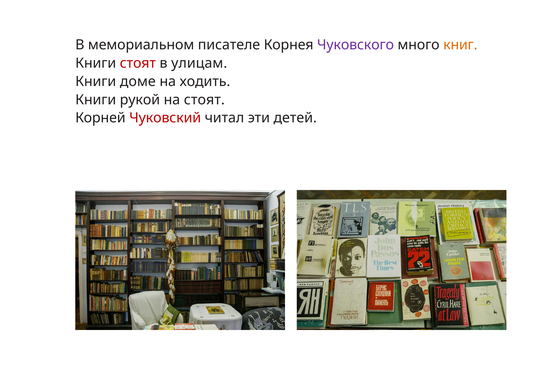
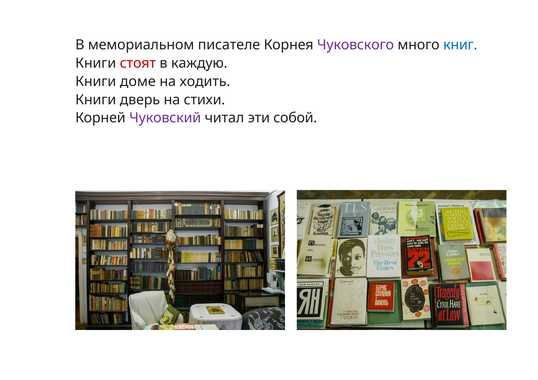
книг colour: orange -> blue
улицам: улицам -> каждую
рукой: рукой -> дверь
на стоят: стоят -> стихи
Чуковский colour: red -> purple
детей: детей -> собой
